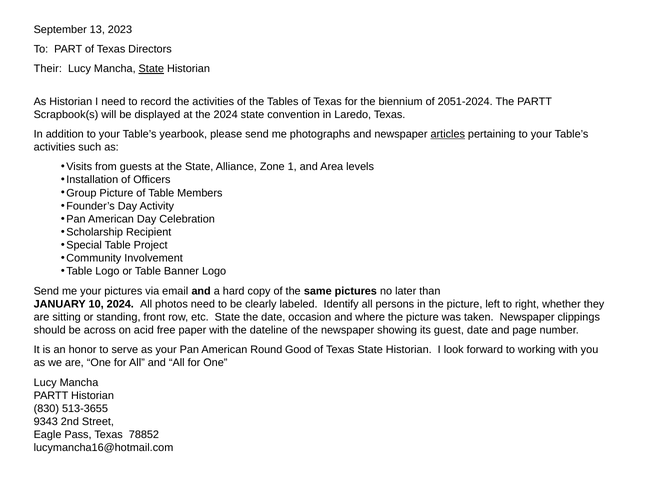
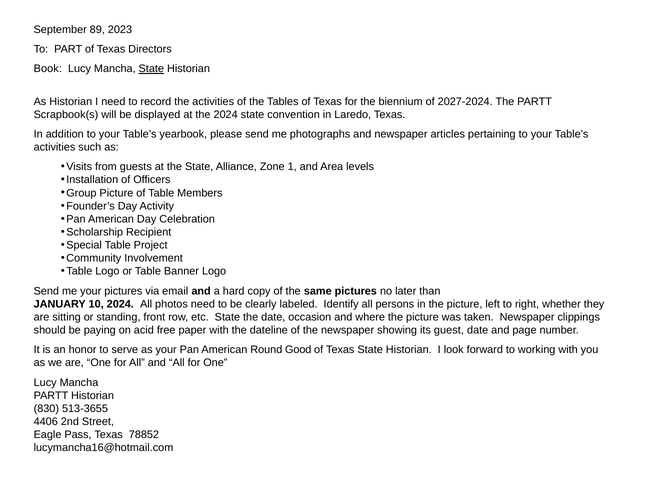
13: 13 -> 89
Their: Their -> Book
2051-2024: 2051-2024 -> 2027-2024
articles underline: present -> none
across: across -> paying
9343: 9343 -> 4406
